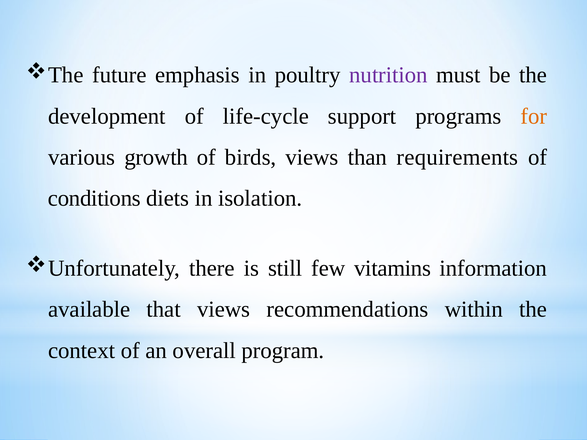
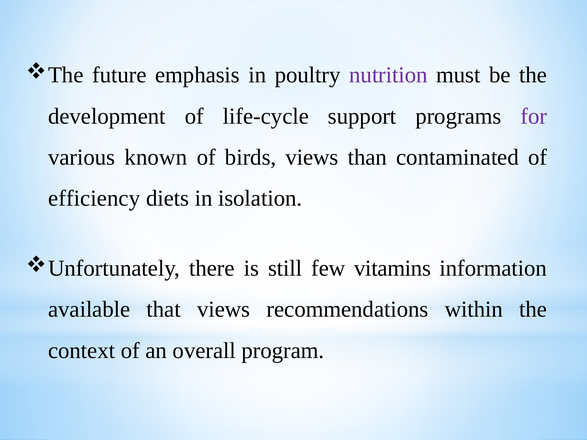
for colour: orange -> purple
growth: growth -> known
requirements: requirements -> contaminated
conditions: conditions -> efficiency
